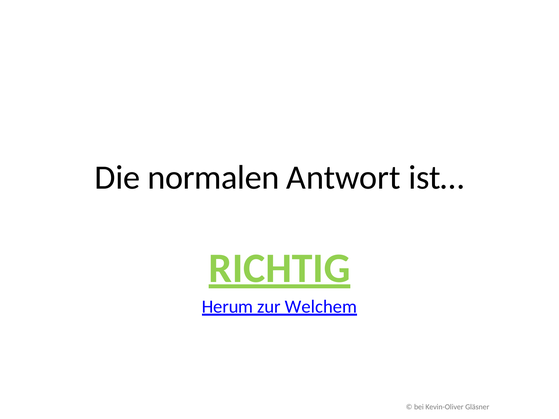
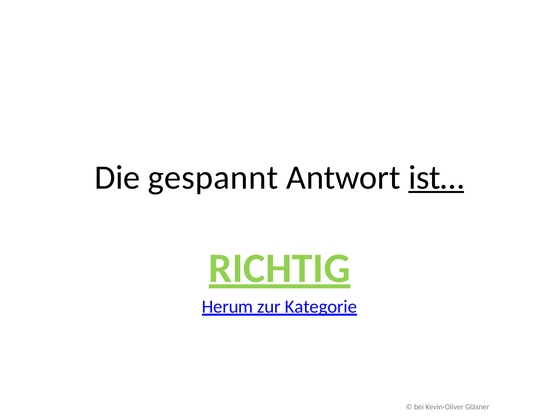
normalen: normalen -> gespannt
ist… underline: none -> present
Welchem: Welchem -> Kategorie
